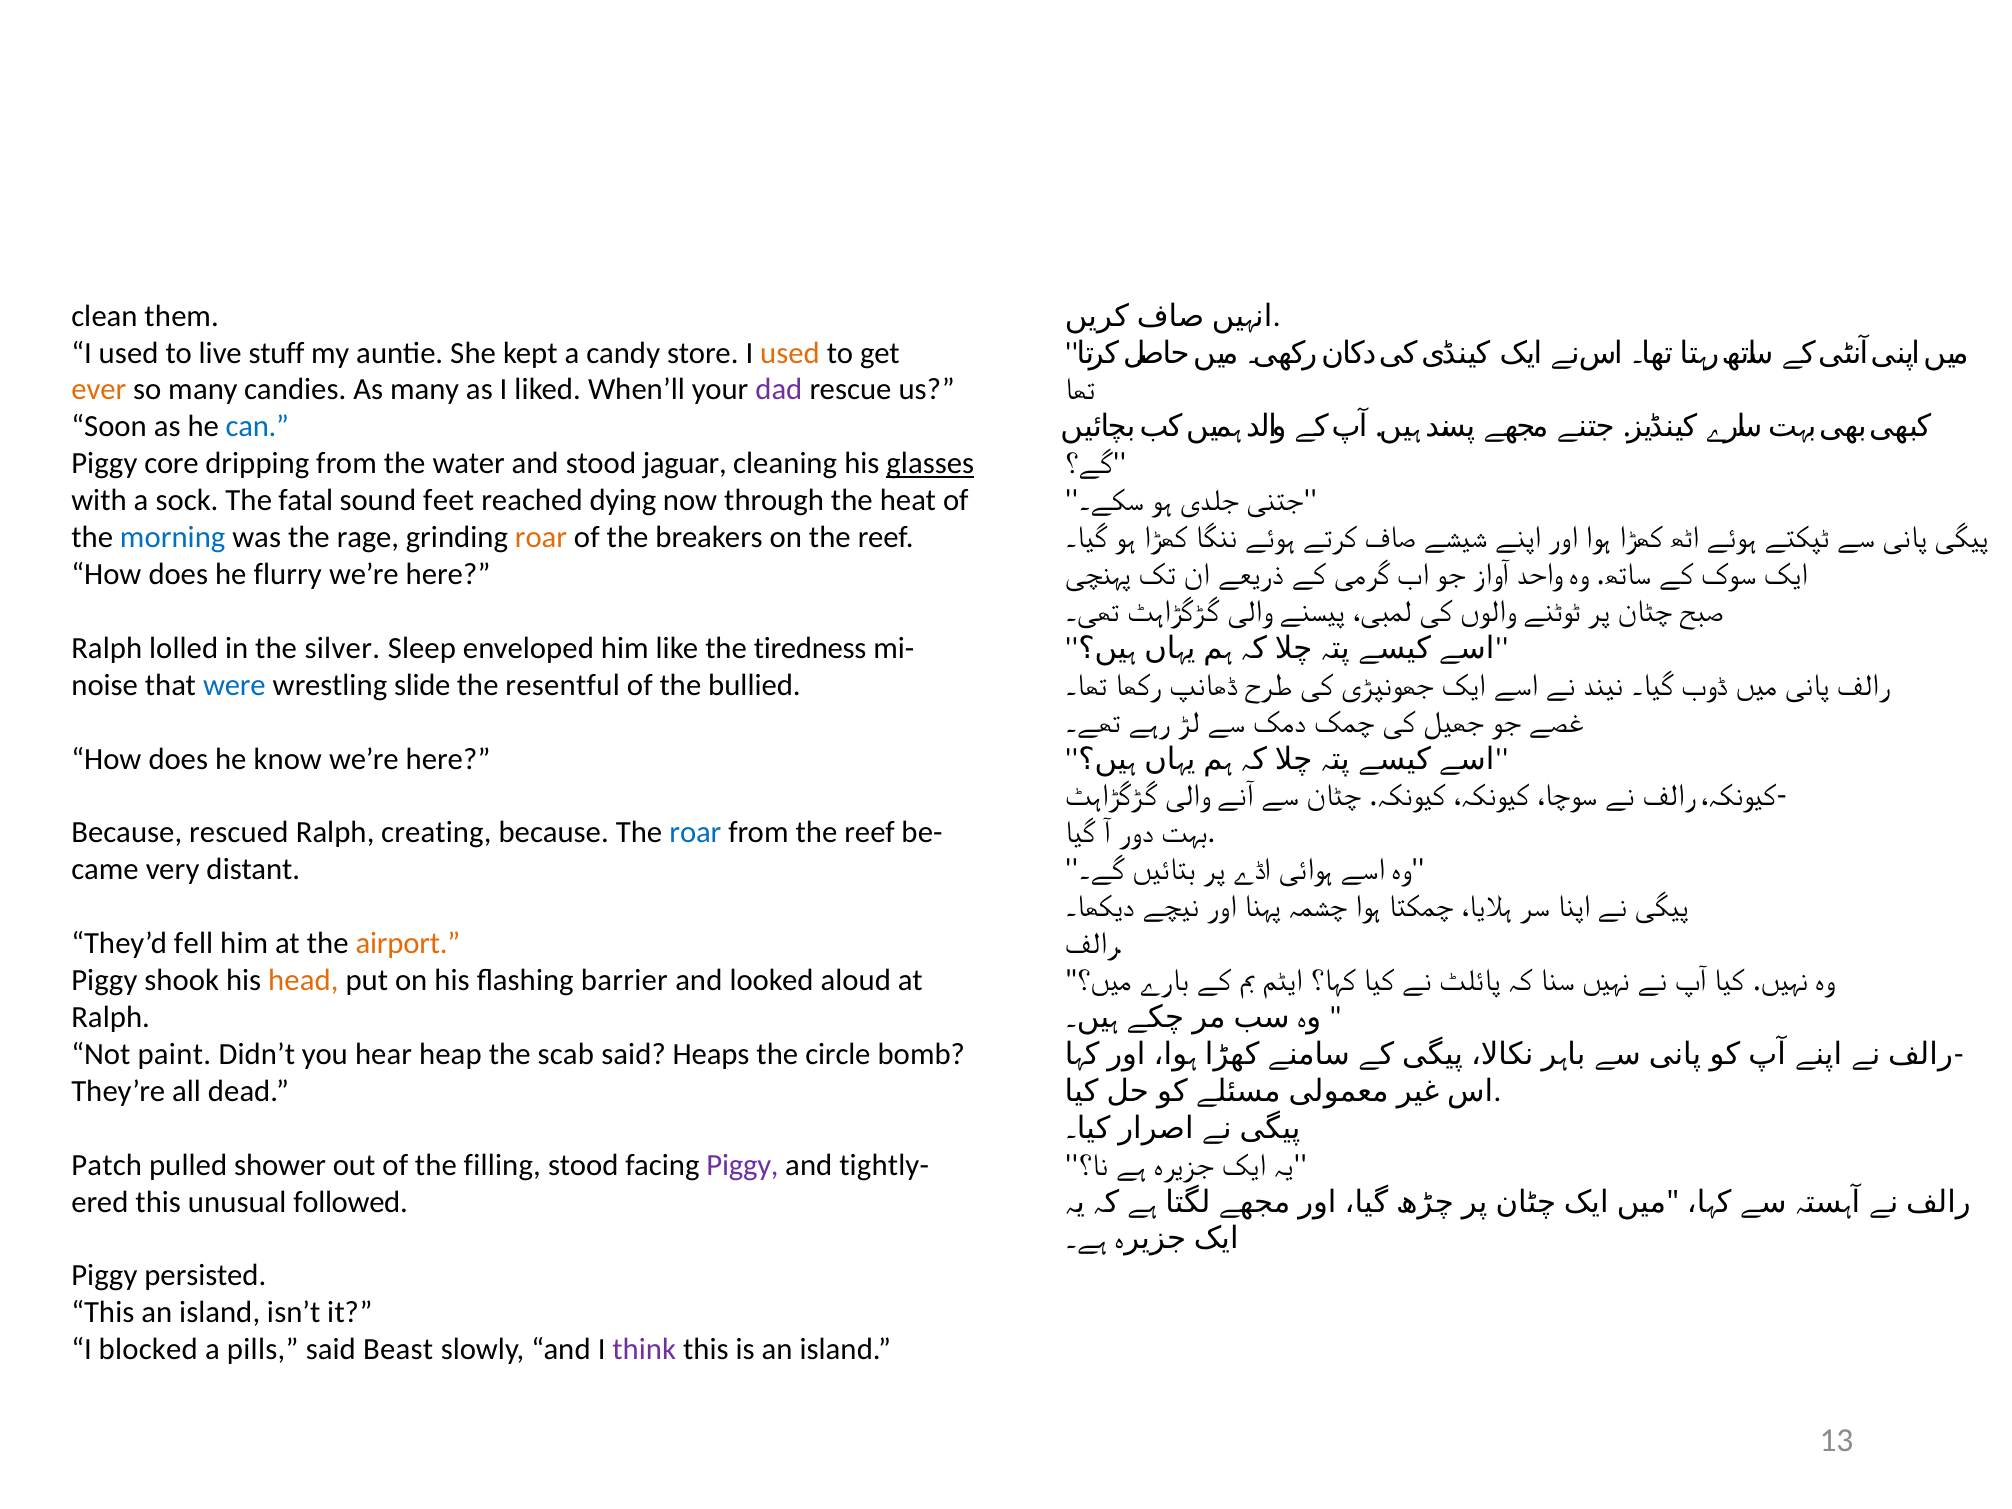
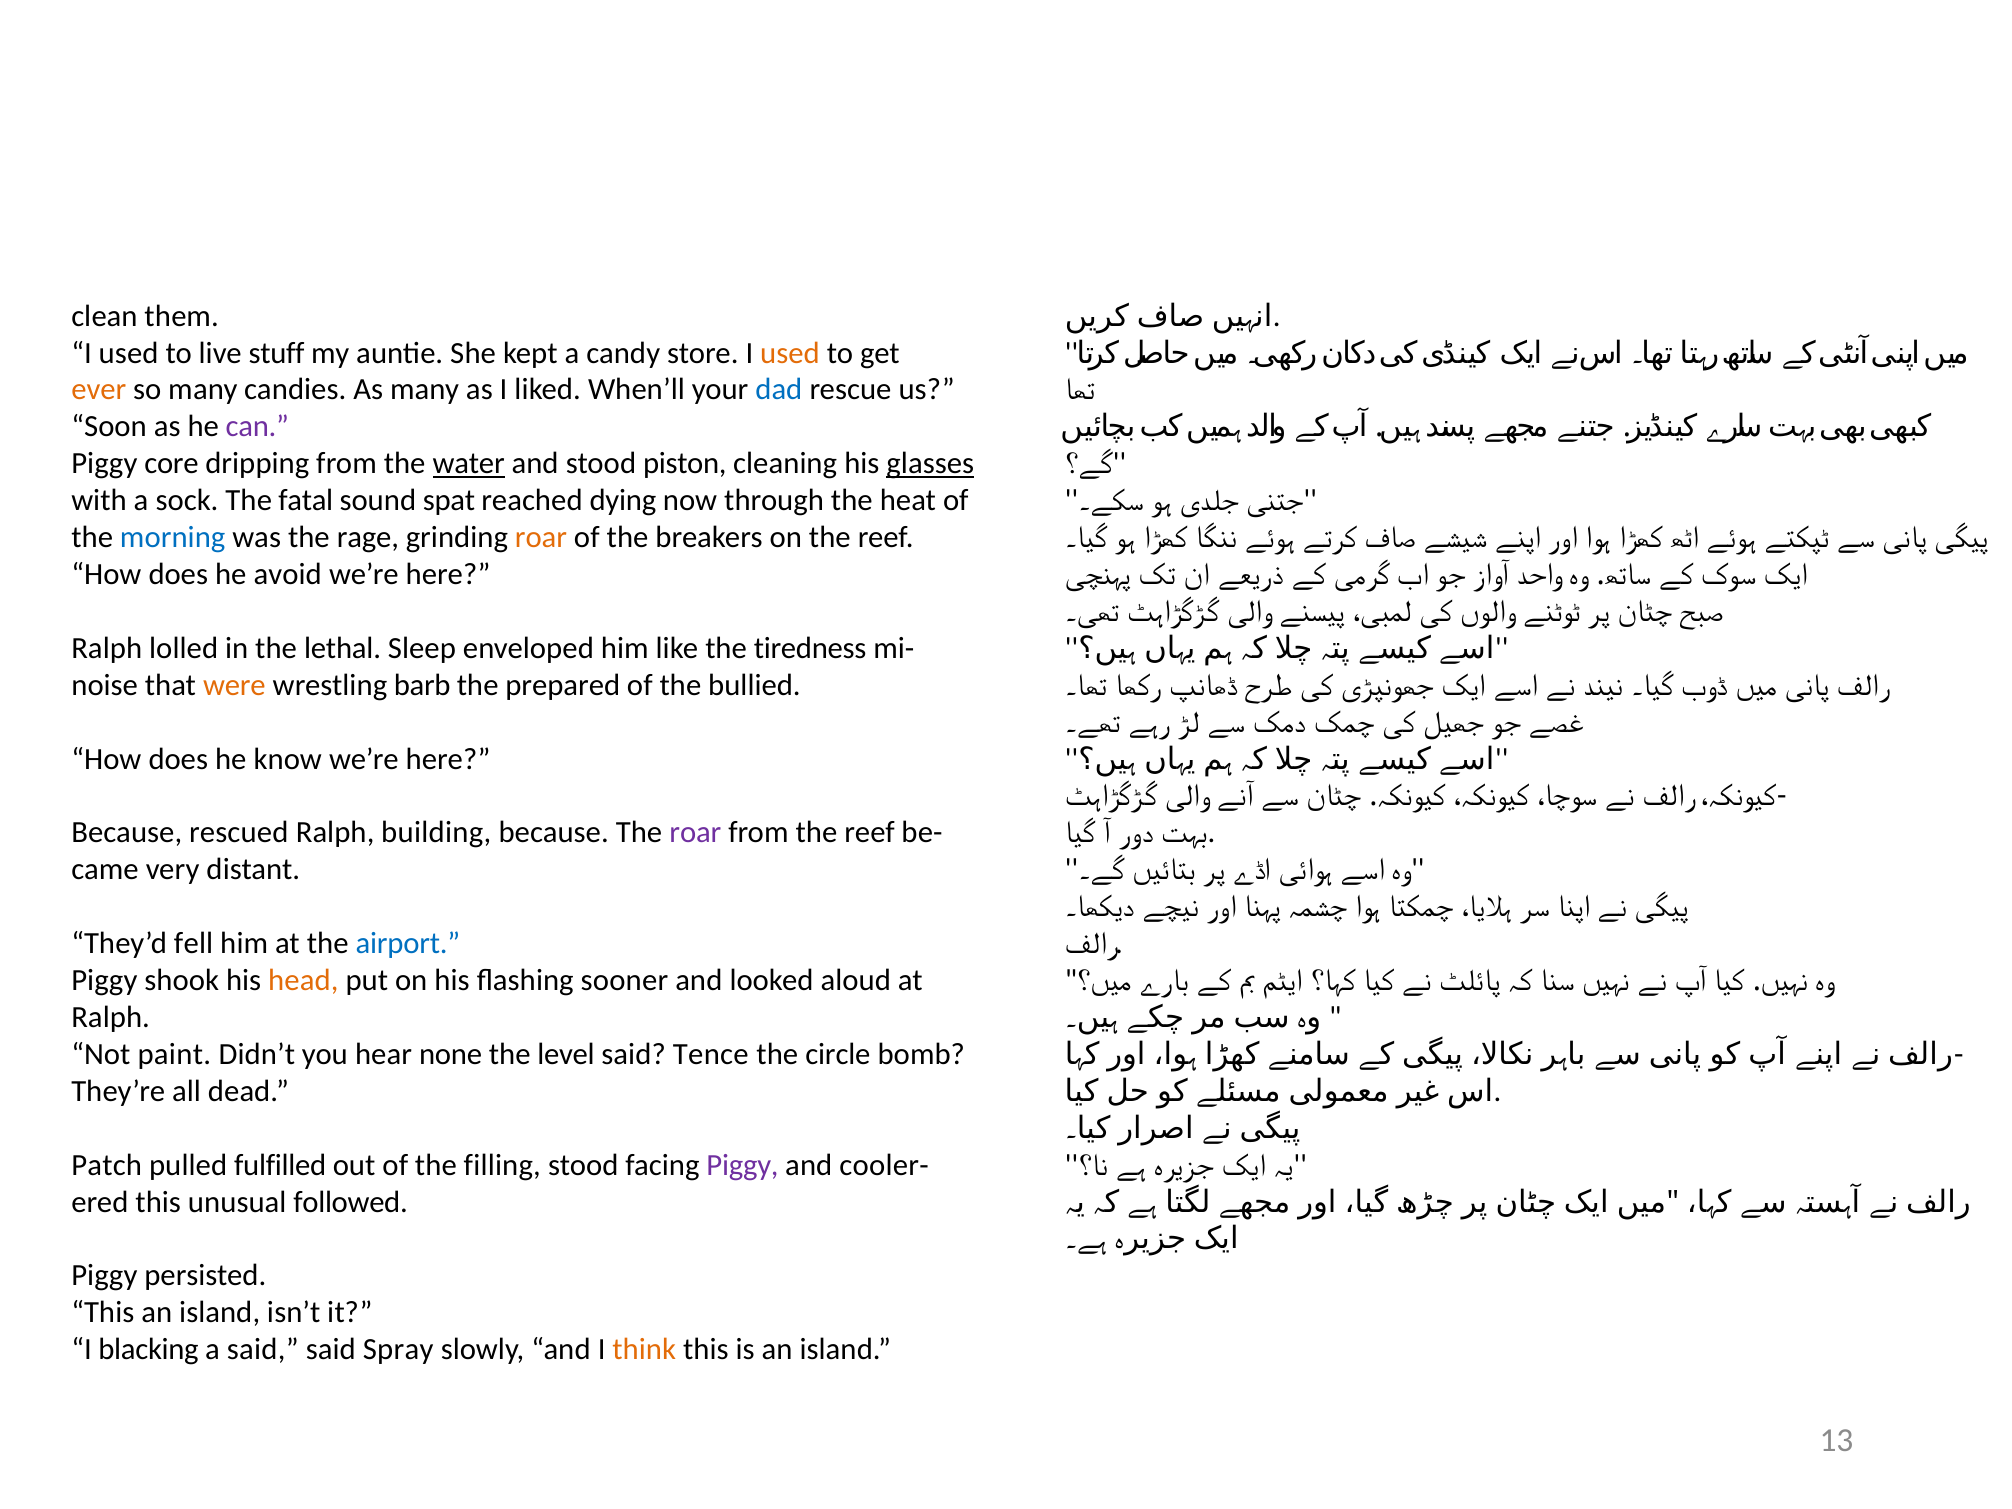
dad colour: purple -> blue
can colour: blue -> purple
water underline: none -> present
jaguar: jaguar -> piston
feet: feet -> spat
flurry: flurry -> avoid
silver: silver -> lethal
were colour: blue -> orange
slide: slide -> barb
resentful: resentful -> prepared
creating: creating -> building
roar at (695, 833) colour: blue -> purple
airport colour: orange -> blue
barrier: barrier -> sooner
heap: heap -> none
scab: scab -> level
Heaps: Heaps -> Tence
shower: shower -> fulfilled
tightly-: tightly- -> cooler-
blocked: blocked -> blacking
a pills: pills -> said
Beast: Beast -> Spray
think colour: purple -> orange
